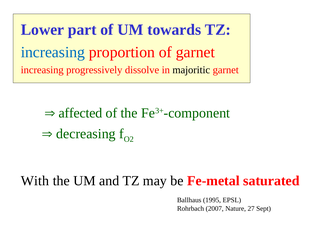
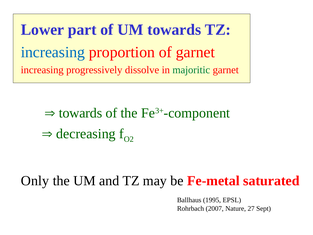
majoritic colour: black -> green
Þ affected: affected -> towards
With: With -> Only
